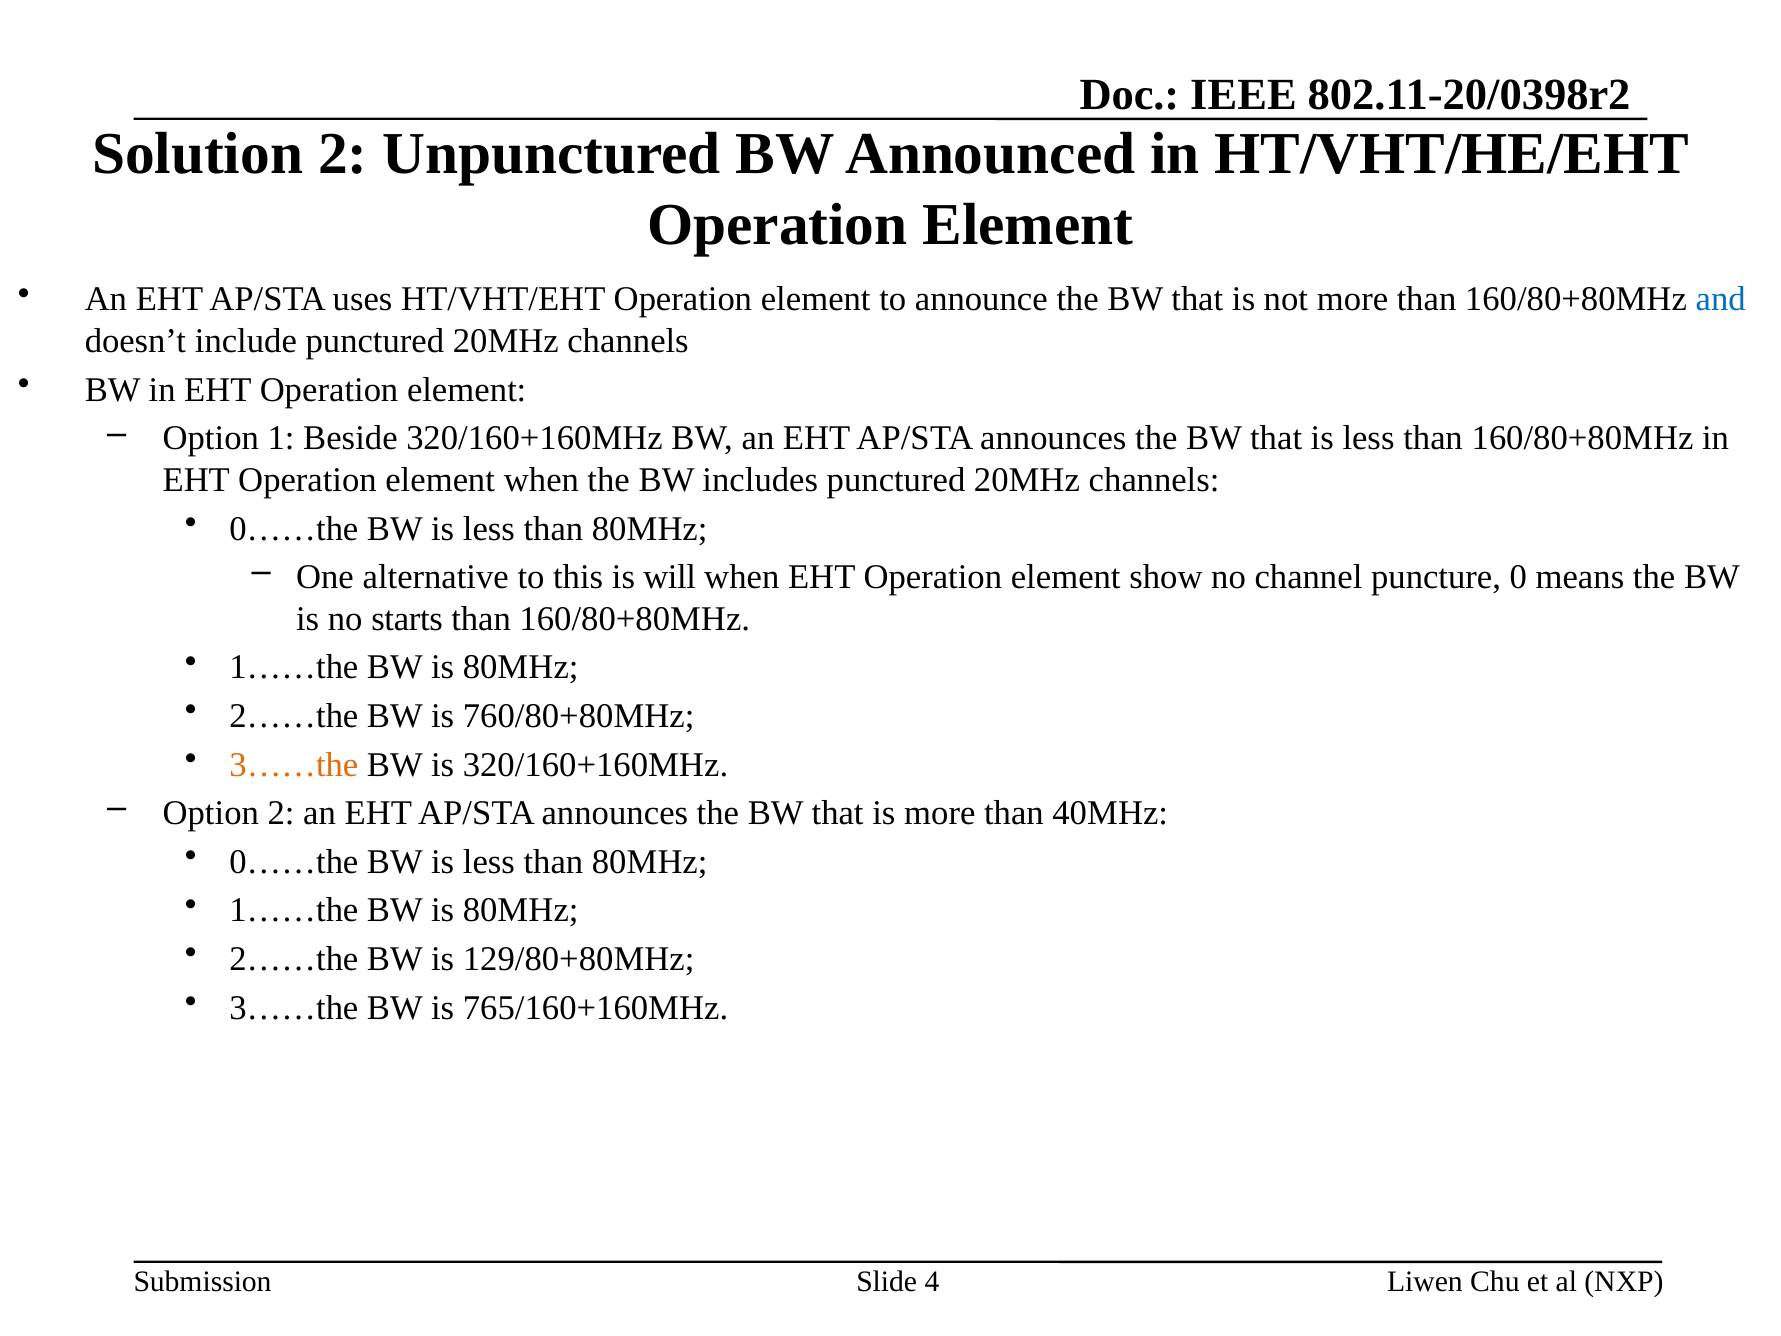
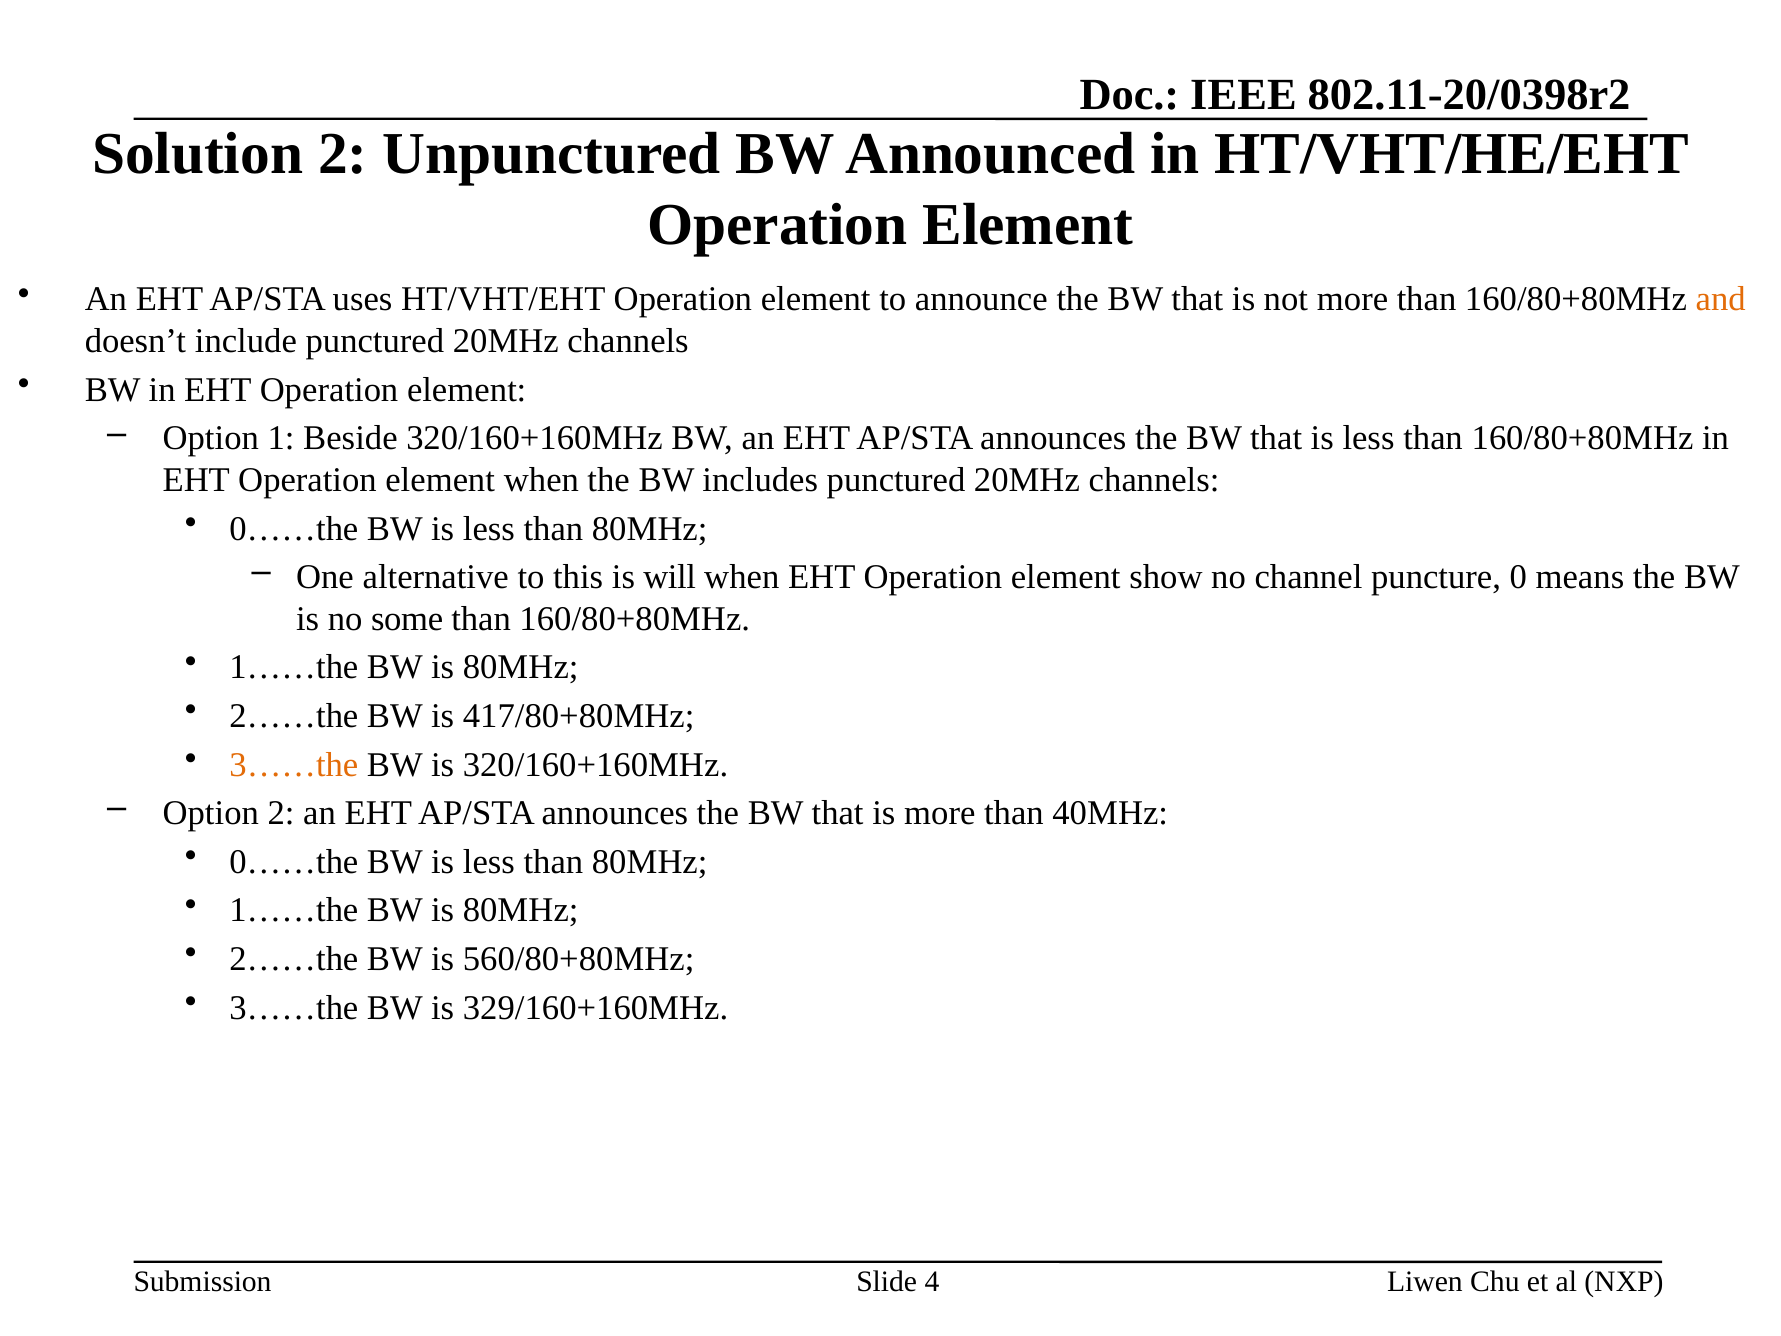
and colour: blue -> orange
starts: starts -> some
760/80+80MHz: 760/80+80MHz -> 417/80+80MHz
129/80+80MHz: 129/80+80MHz -> 560/80+80MHz
765/160+160MHz: 765/160+160MHz -> 329/160+160MHz
